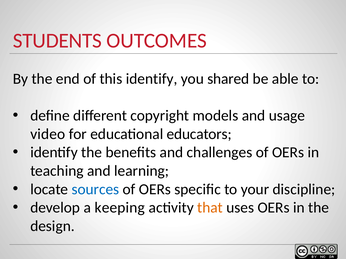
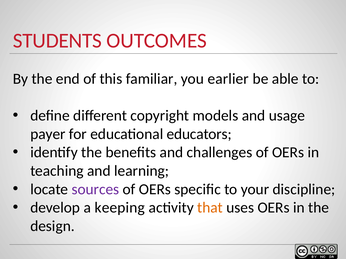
this identify: identify -> familiar
shared: shared -> earlier
video: video -> payer
sources colour: blue -> purple
